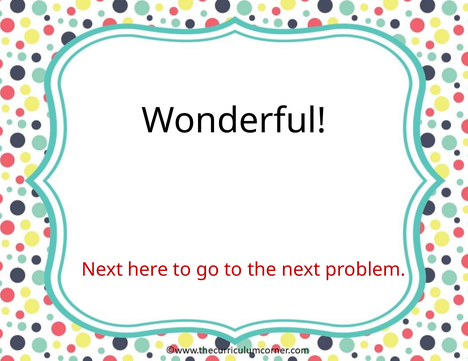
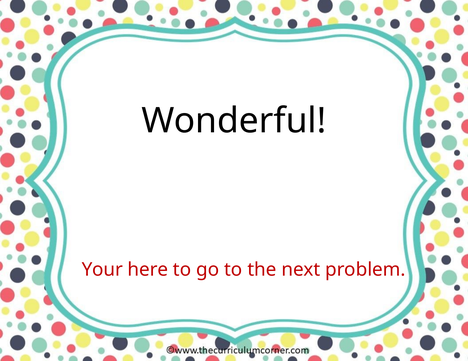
Next at (102, 270): Next -> Your
